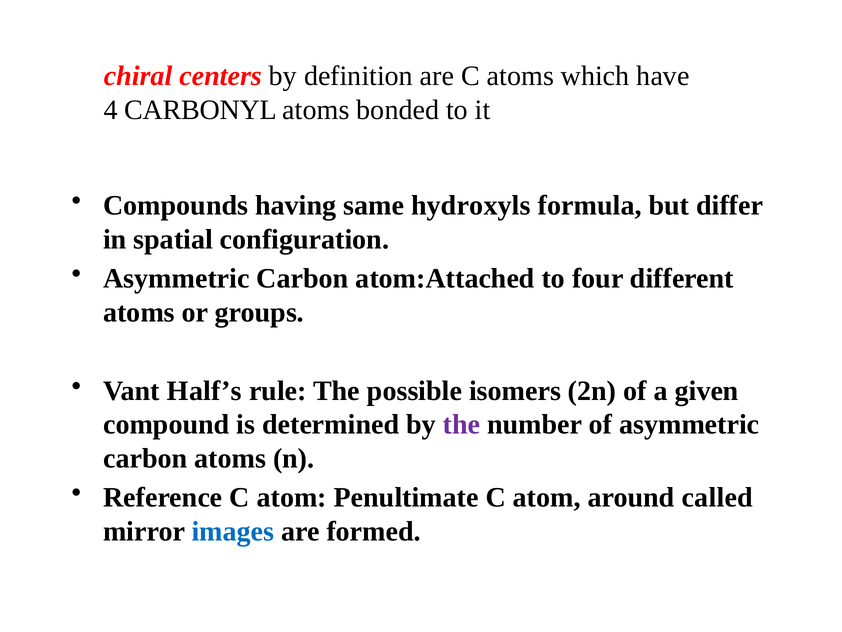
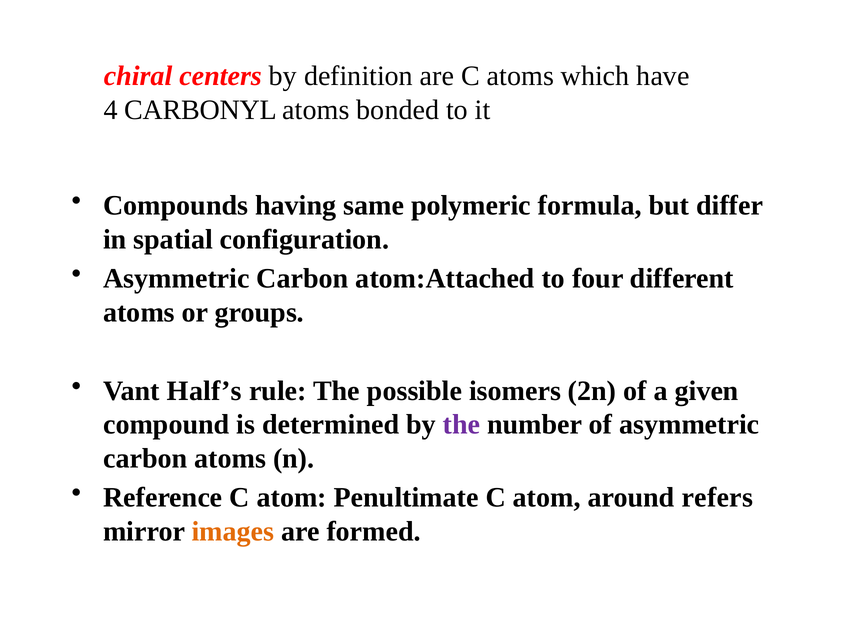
hydroxyls: hydroxyls -> polymeric
called: called -> refers
images colour: blue -> orange
